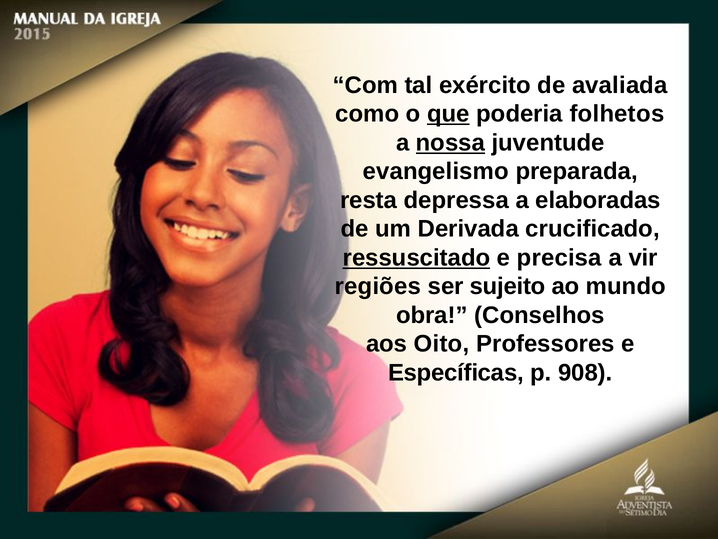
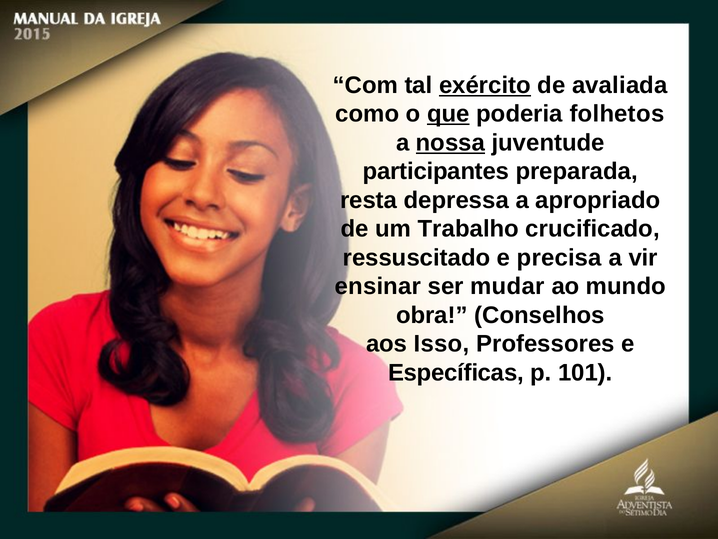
exército underline: none -> present
evangelismo: evangelismo -> participantes
elaboradas: elaboradas -> apropriado
Derivada: Derivada -> Trabalho
ressuscitado underline: present -> none
regiões: regiões -> ensinar
sujeito: sujeito -> mudar
Oito: Oito -> Isso
908: 908 -> 101
